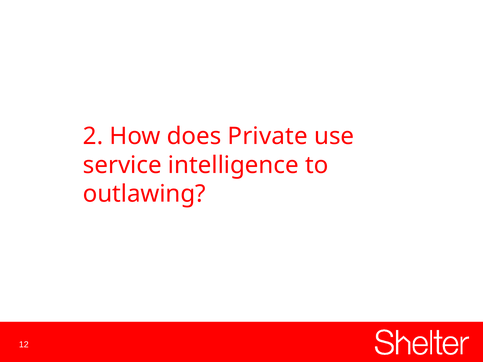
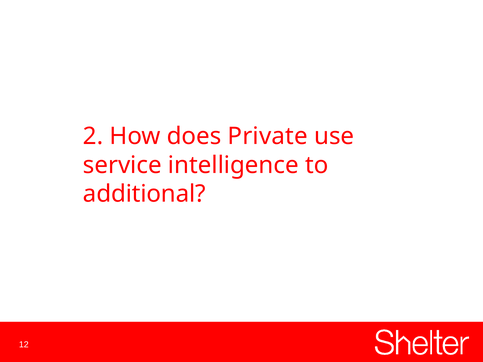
outlawing: outlawing -> additional
